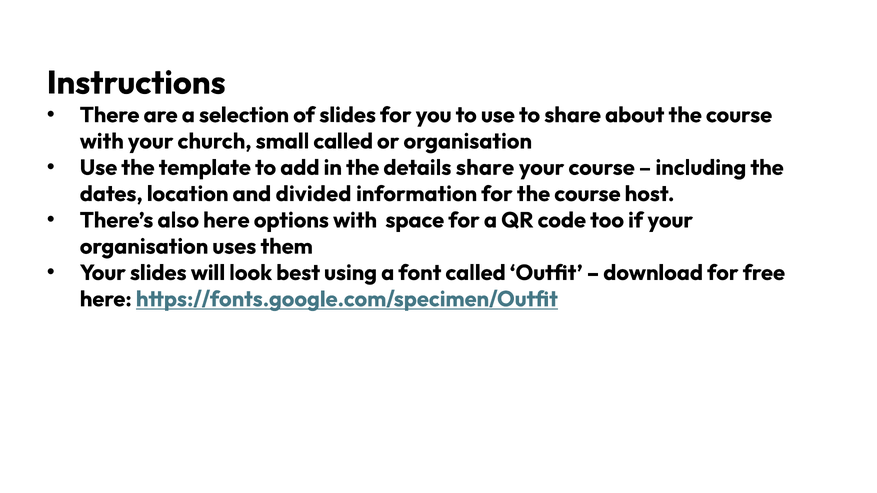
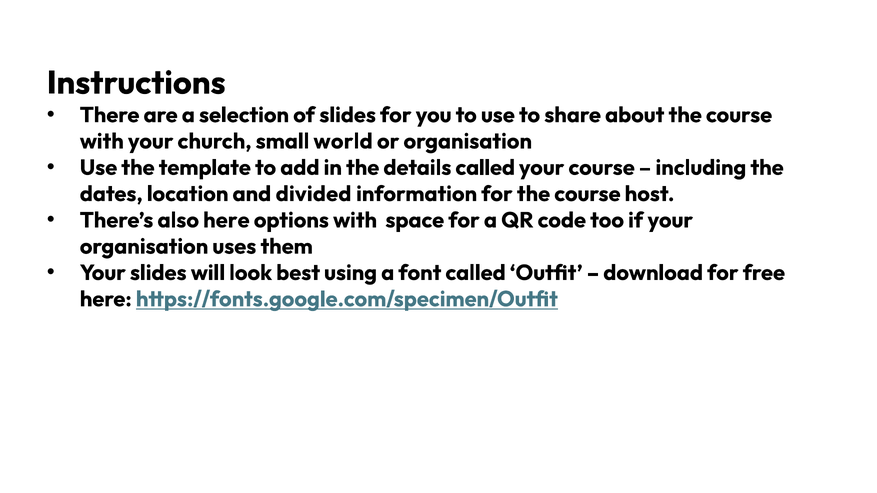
small called: called -> world
details share: share -> called
